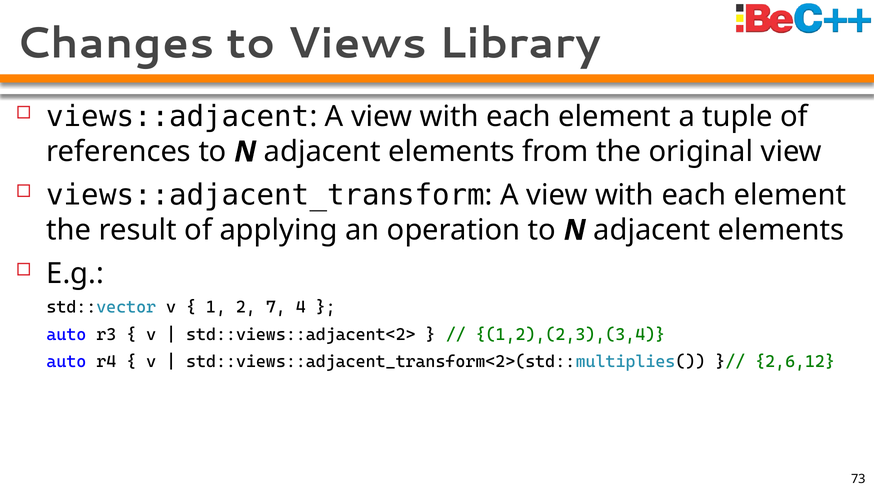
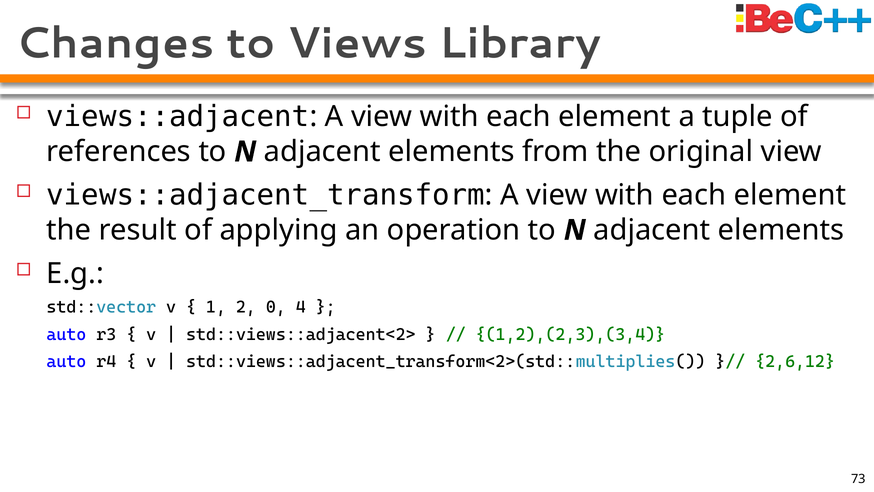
7: 7 -> 0
